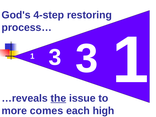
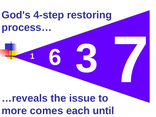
1 3: 3 -> 6
3 1: 1 -> 7
the underline: present -> none
high: high -> until
